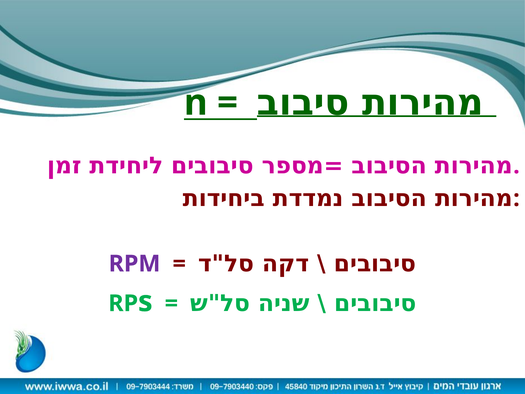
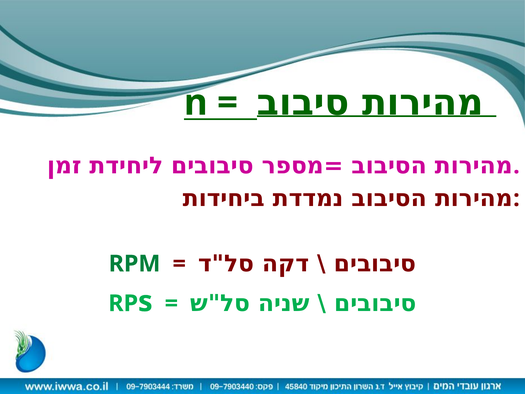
RPM colour: purple -> green
